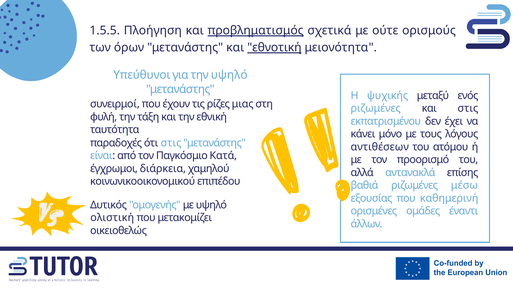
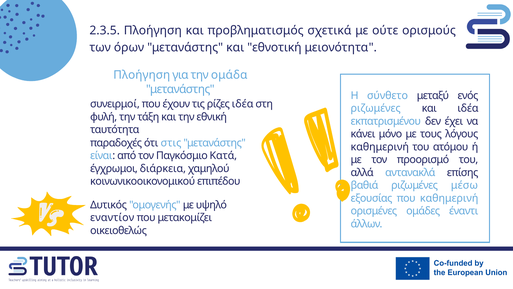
1.5.5: 1.5.5 -> 2.3.5
προβληματισμός underline: present -> none
εθνοτική underline: present -> none
Υπεύθυνοι at (142, 75): Υπεύθυνοι -> Πλοήγηση
την υψηλό: υψηλό -> ομάδα
ψυχικής: ψυχικής -> σύνθετο
ρίζες μιας: μιας -> ιδέα
και στις: στις -> ιδέα
αντιθέσεων at (380, 147): αντιθέσεων -> καθημερινή
ολιστική: ολιστική -> εναντίον
